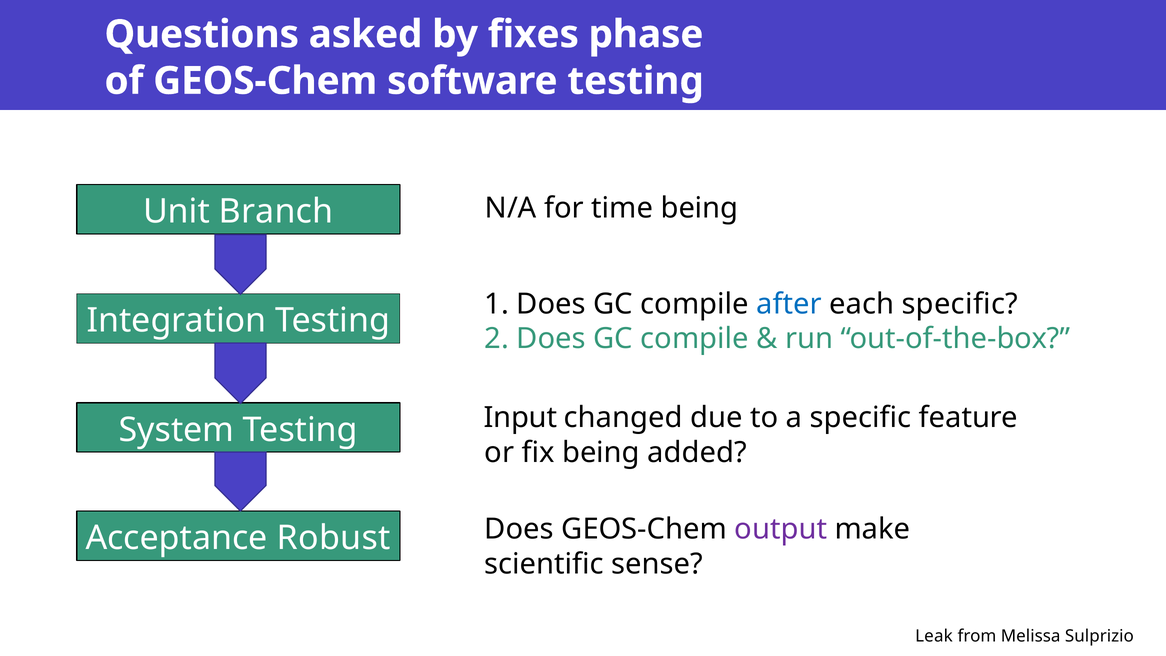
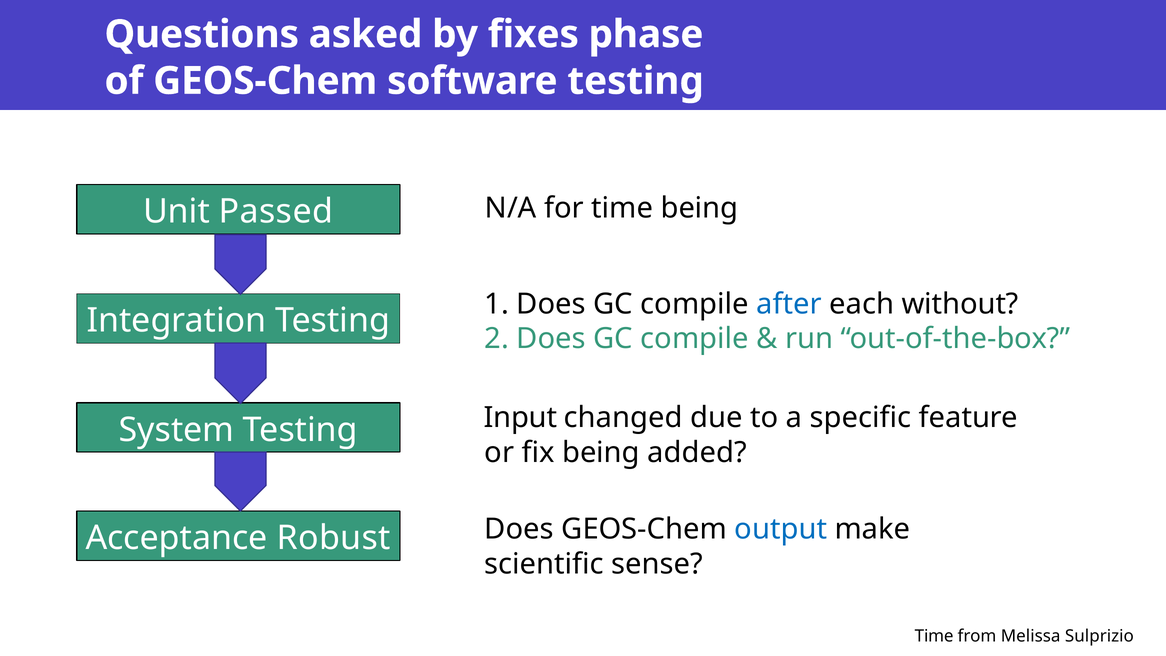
Branch: Branch -> Passed
each specific: specific -> without
output colour: purple -> blue
Leak at (934, 636): Leak -> Time
